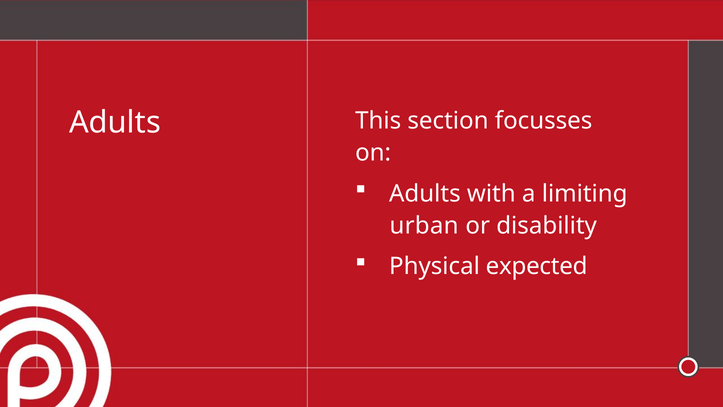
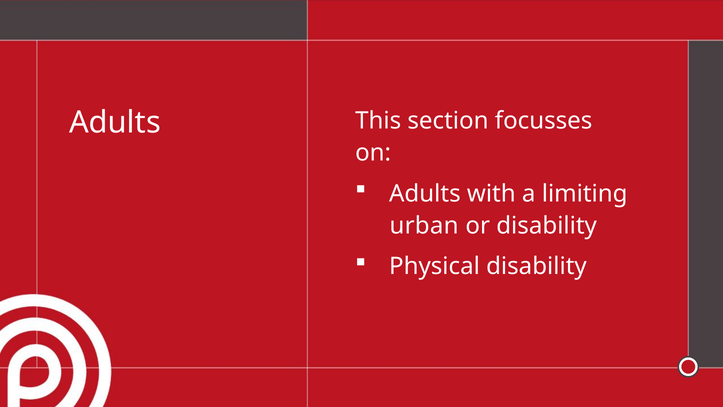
Physical expected: expected -> disability
